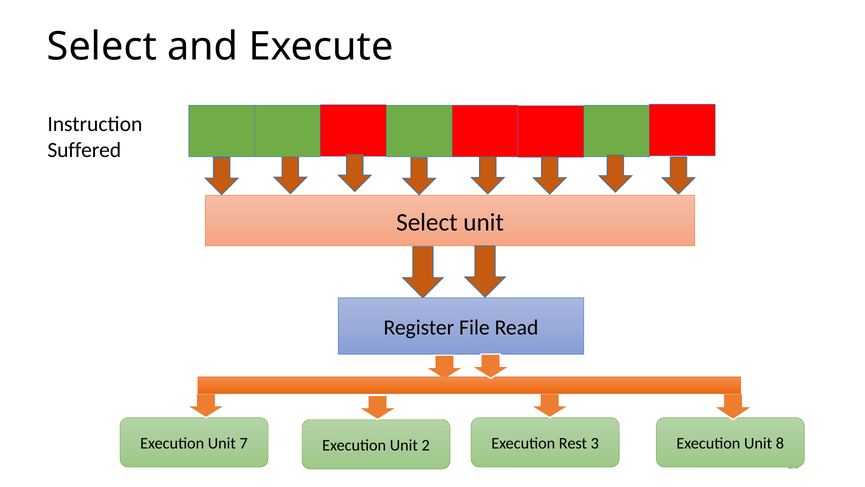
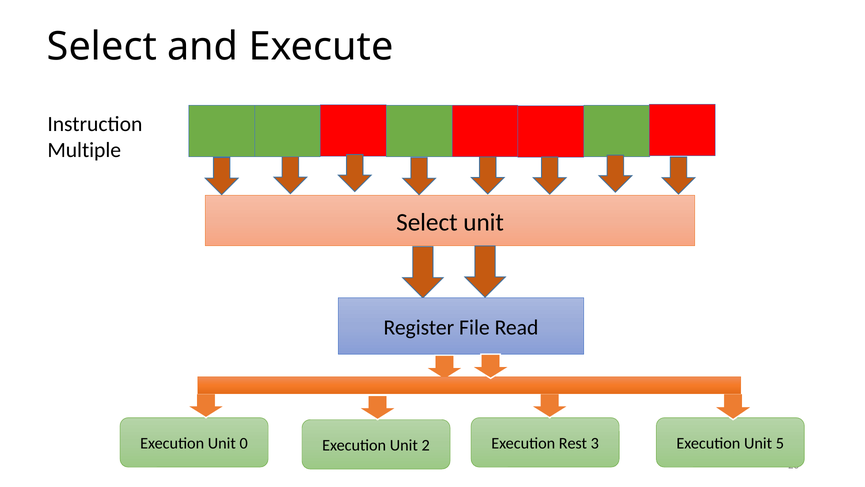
Suffered: Suffered -> Multiple
7: 7 -> 0
8: 8 -> 5
